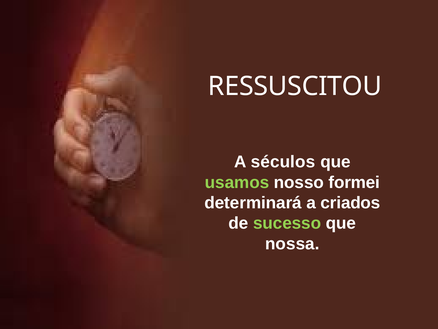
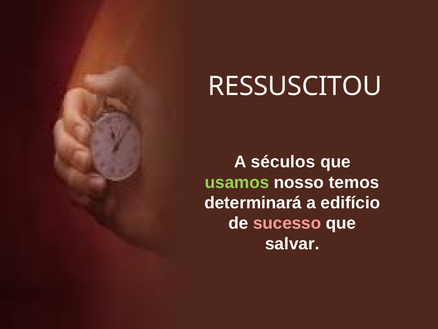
formei: formei -> temos
criados: criados -> edifício
sucesso colour: light green -> pink
nossa: nossa -> salvar
